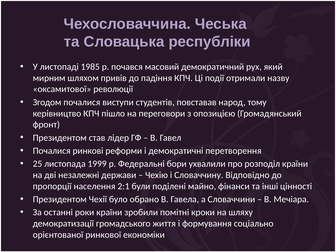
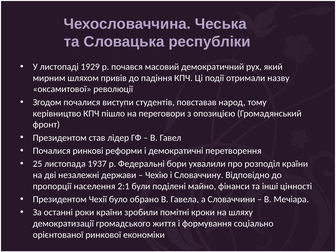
1985: 1985 -> 1929
1999: 1999 -> 1937
